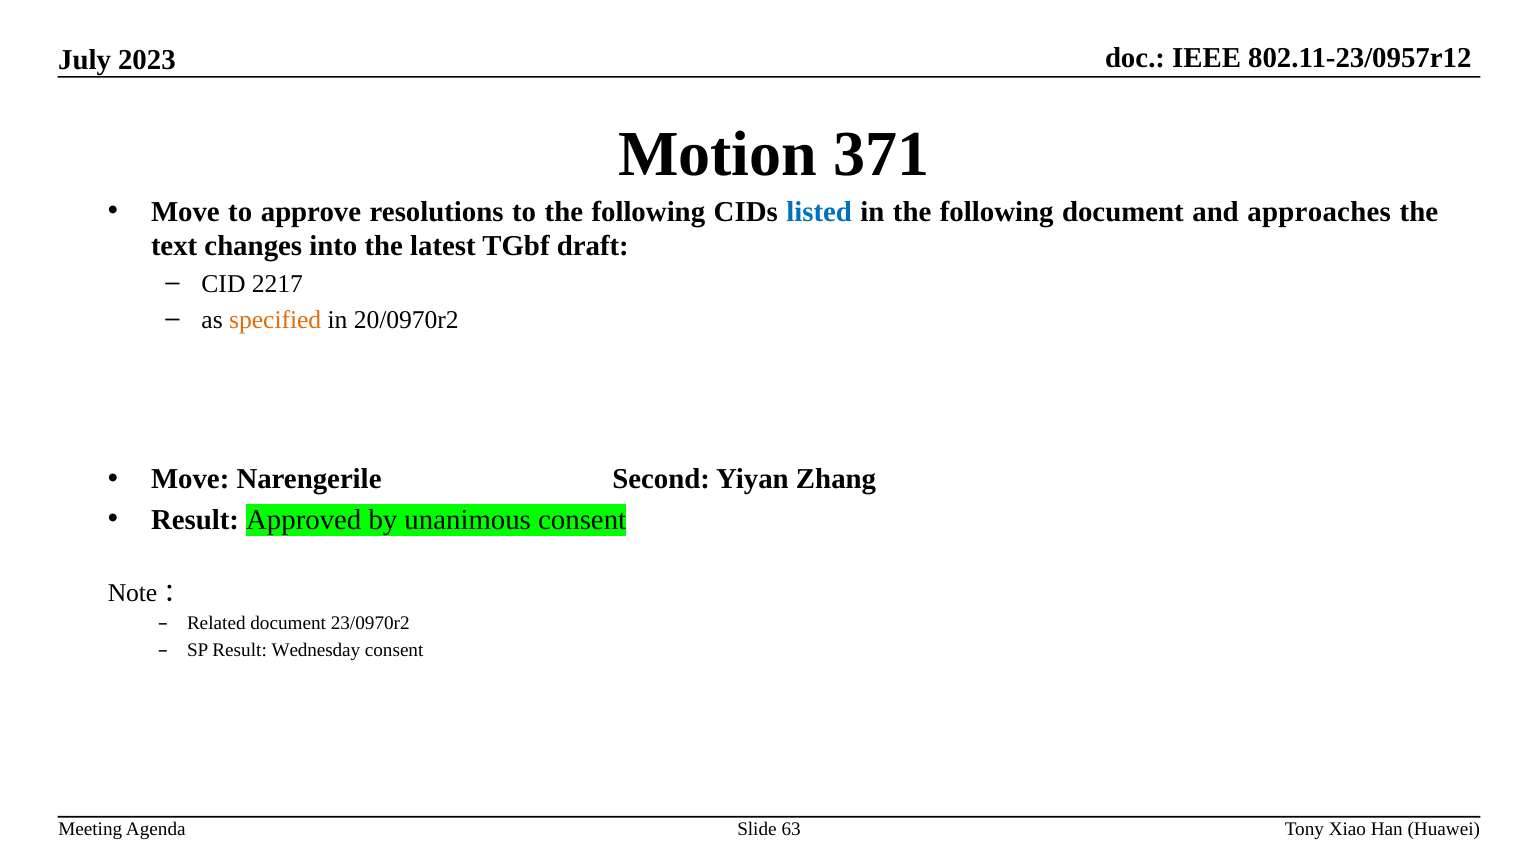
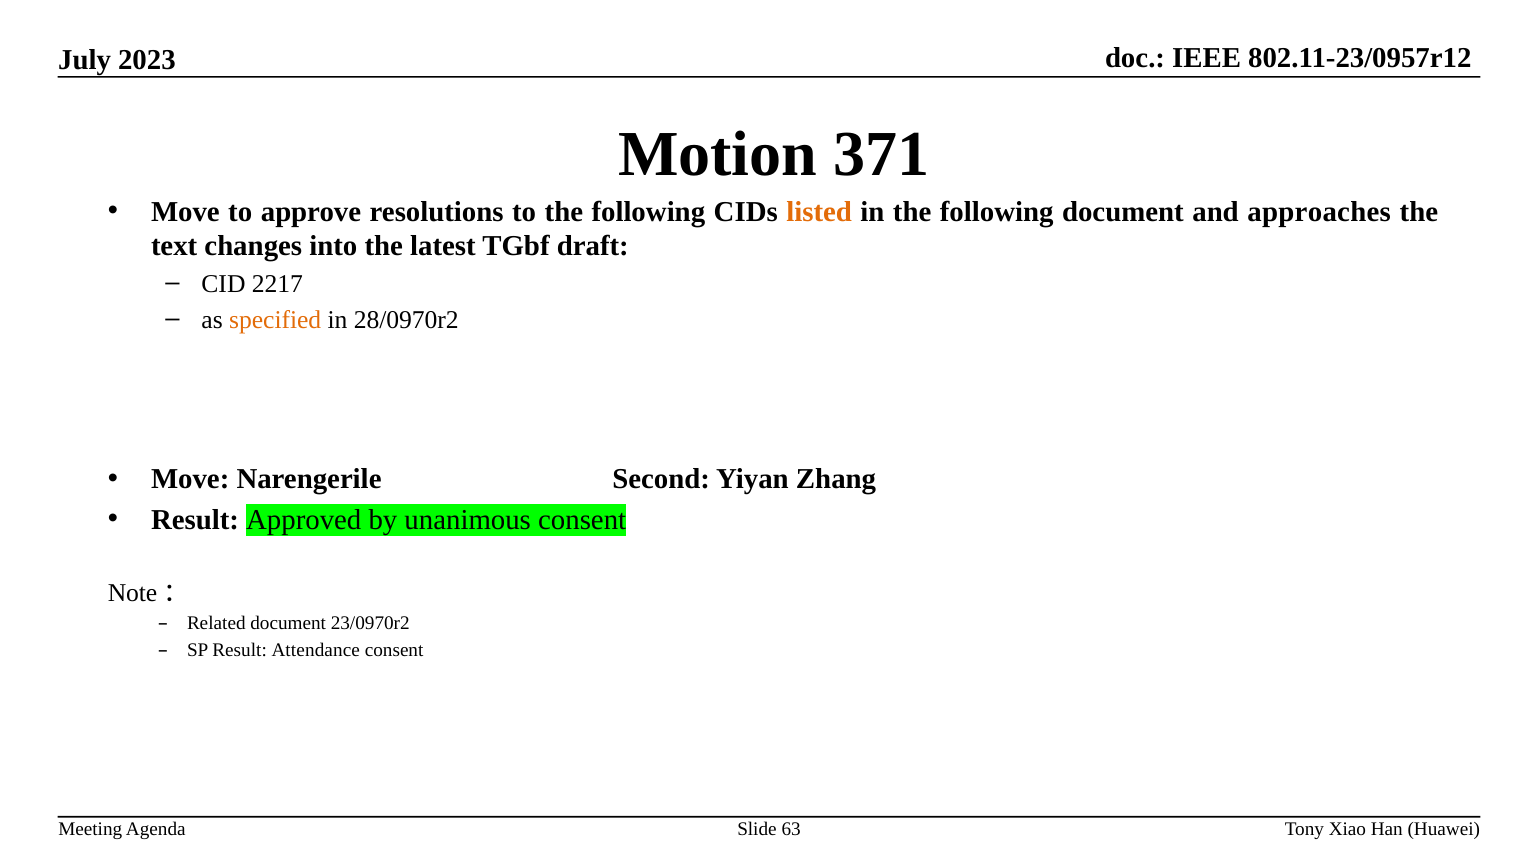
listed colour: blue -> orange
20/0970r2: 20/0970r2 -> 28/0970r2
Wednesday: Wednesday -> Attendance
